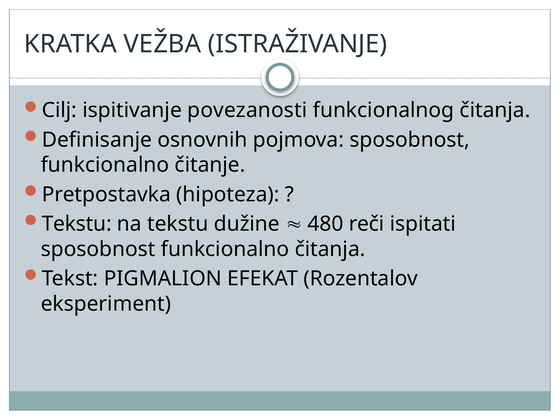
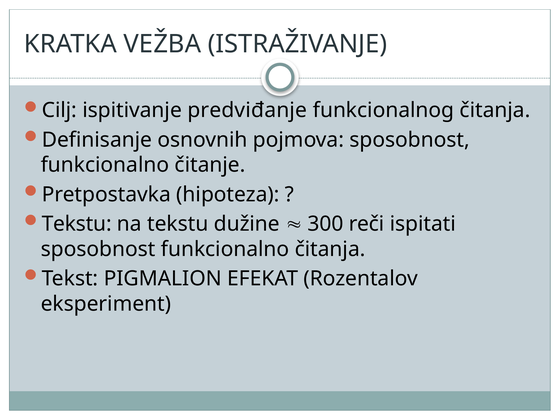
povezanosti: povezanosti -> predviđanje
480: 480 -> 300
